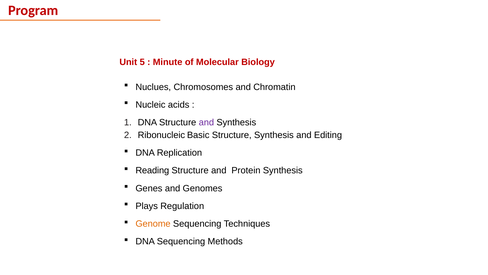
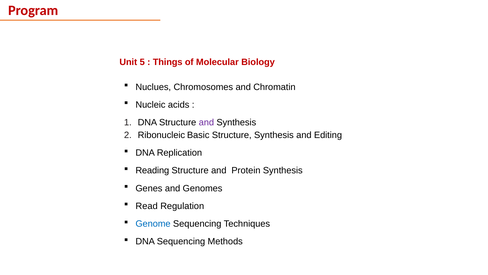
Minute: Minute -> Things
Plays: Plays -> Read
Genome colour: orange -> blue
